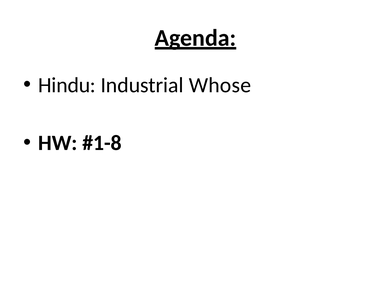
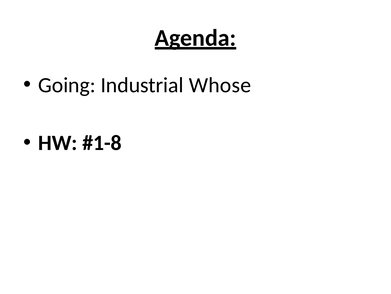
Hindu: Hindu -> Going
